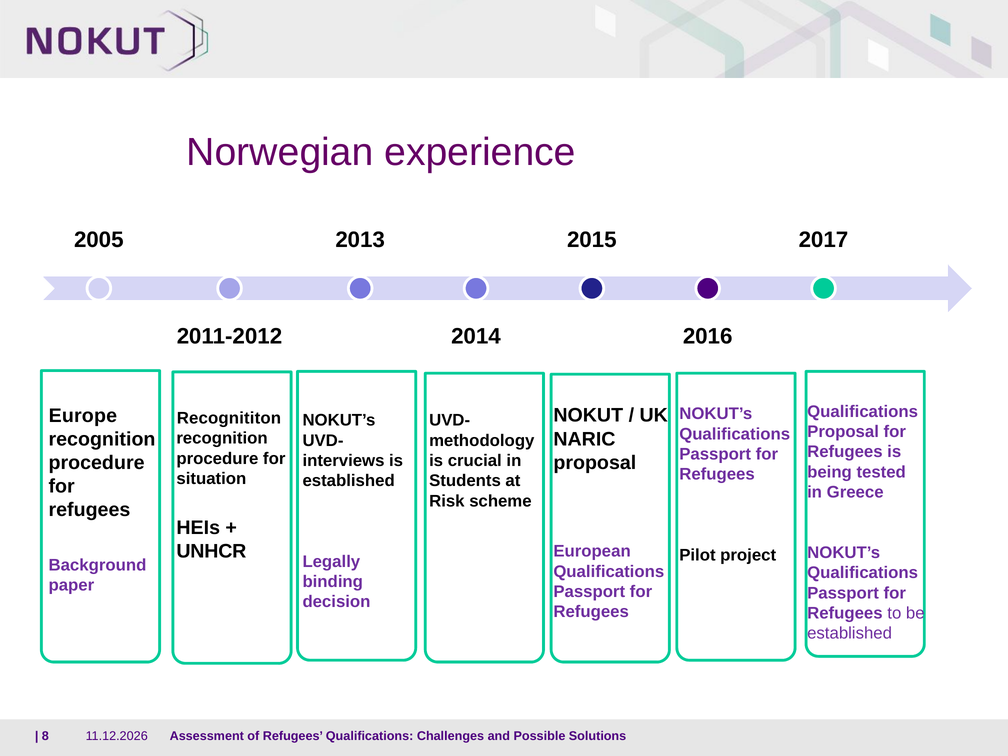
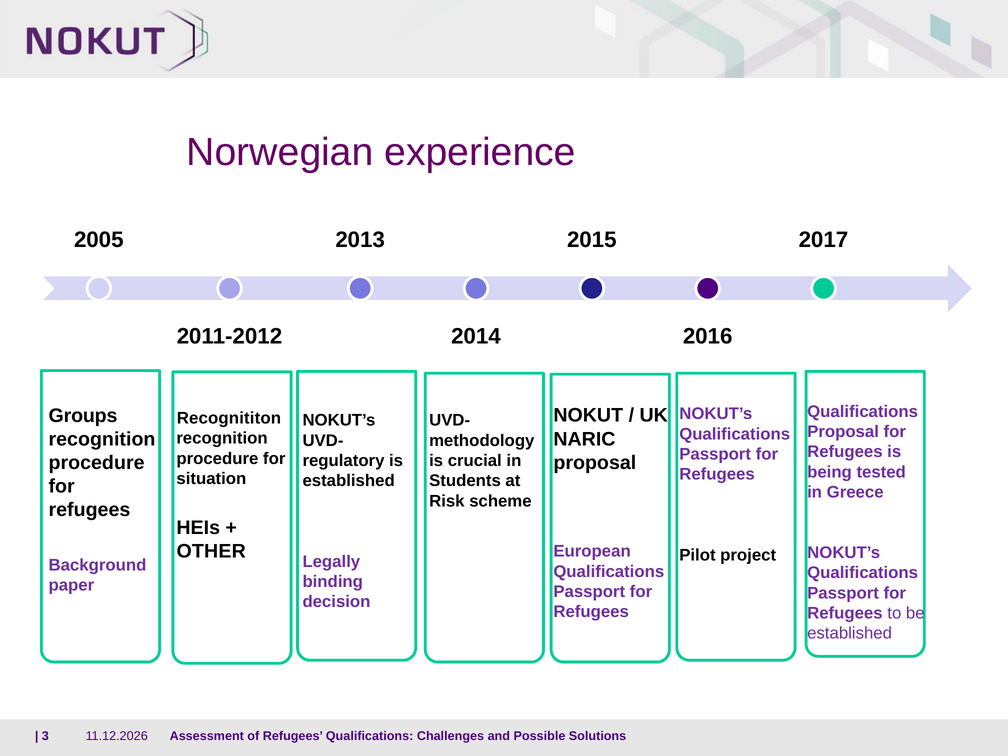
Europe: Europe -> Groups
interviews: interviews -> regulatory
UNHCR: UNHCR -> OTHER
8: 8 -> 3
